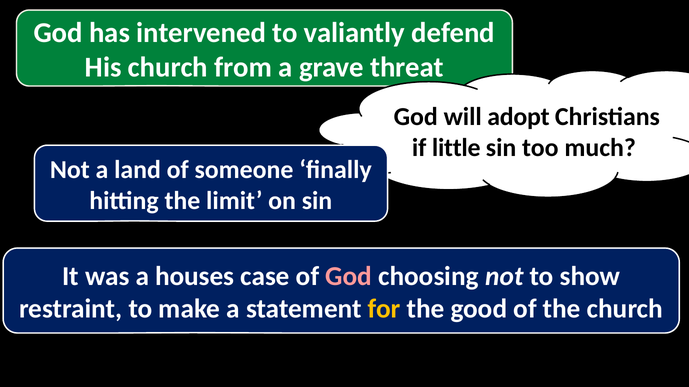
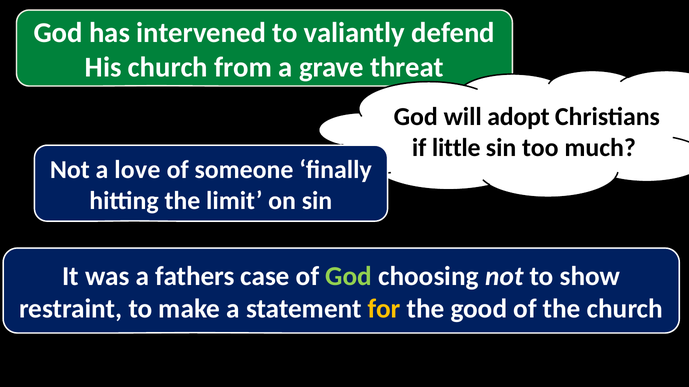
land: land -> love
houses: houses -> fathers
God at (349, 276) colour: pink -> light green
